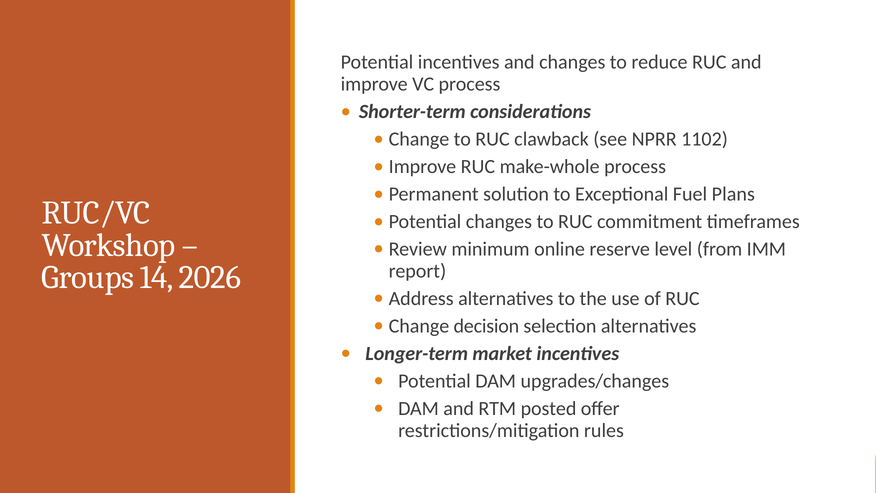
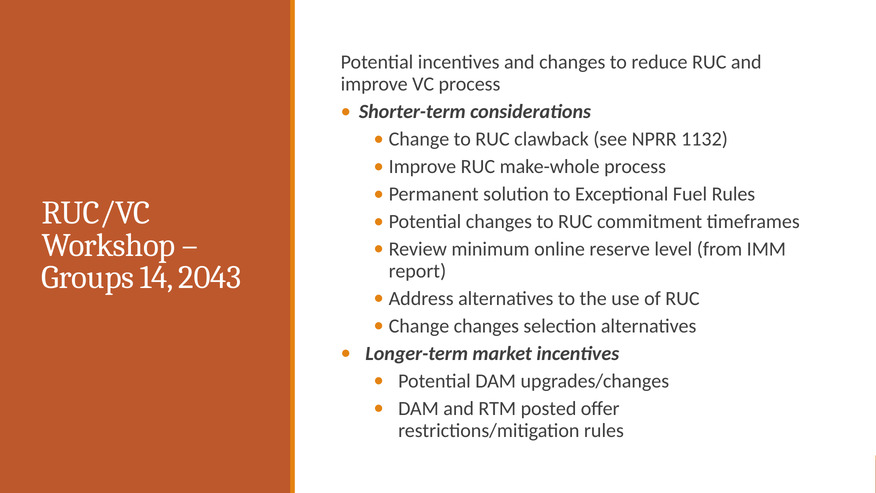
1102: 1102 -> 1132
Fuel Plans: Plans -> Rules
2026: 2026 -> 2043
Change decision: decision -> changes
